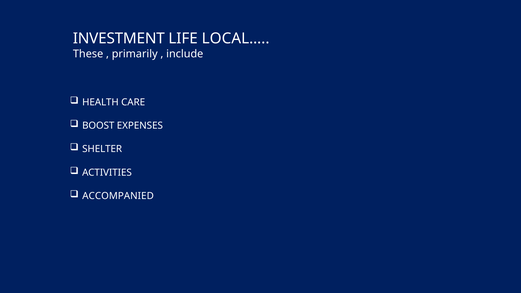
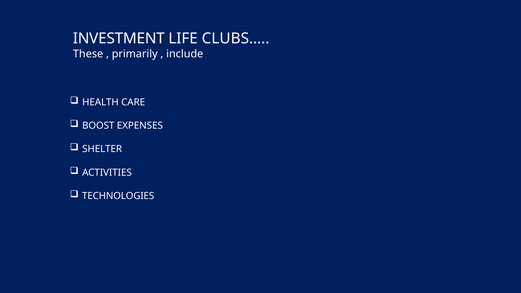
LOCAL…: LOCAL… -> CLUBS…
ACCOMPANIED: ACCOMPANIED -> TECHNOLOGIES
